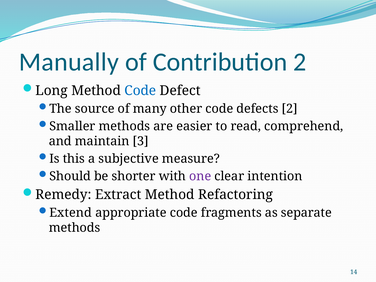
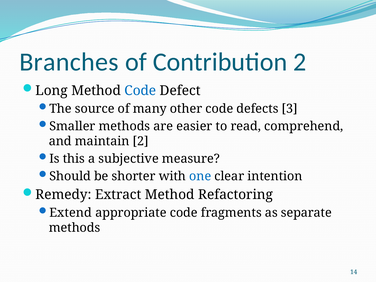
Manually: Manually -> Branches
defects 2: 2 -> 3
maintain 3: 3 -> 2
one colour: purple -> blue
